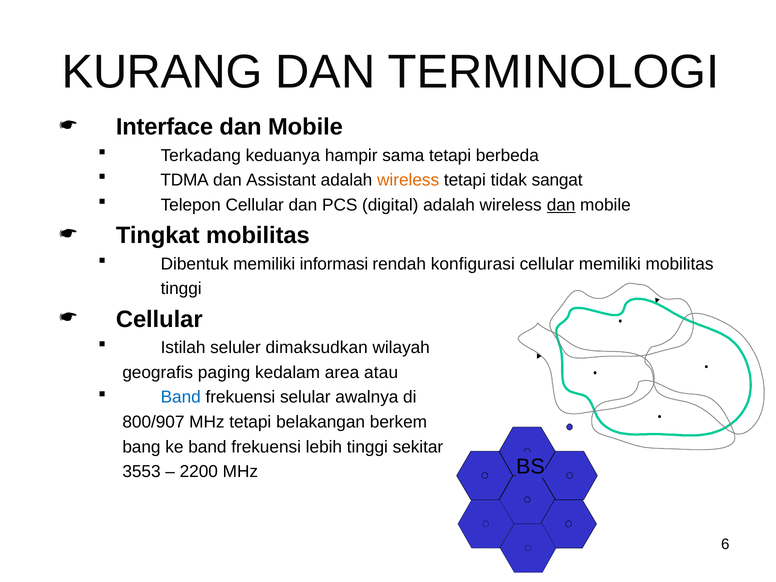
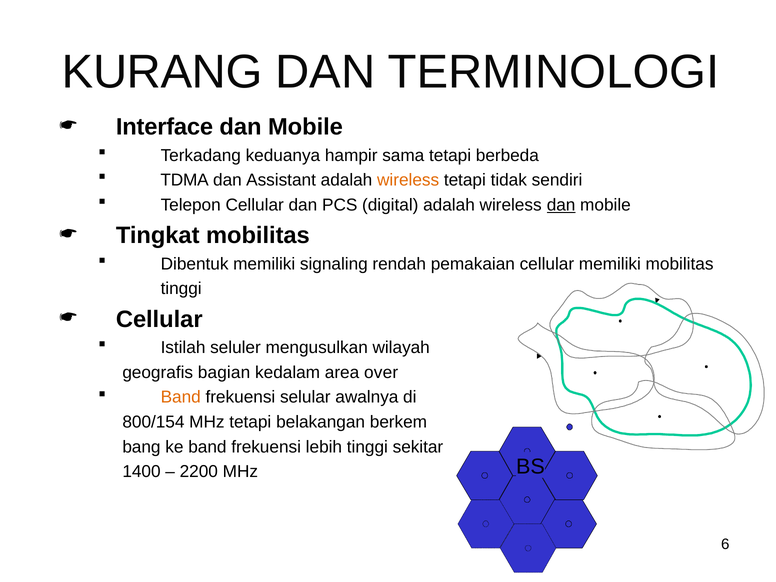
sangat: sangat -> sendiri
informasi: informasi -> signaling
konfigurasi: konfigurasi -> pemakaian
dimaksudkan: dimaksudkan -> mengusulkan
paging: paging -> bagian
atau: atau -> over
Band at (181, 397) colour: blue -> orange
800/907: 800/907 -> 800/154
3553: 3553 -> 1400
